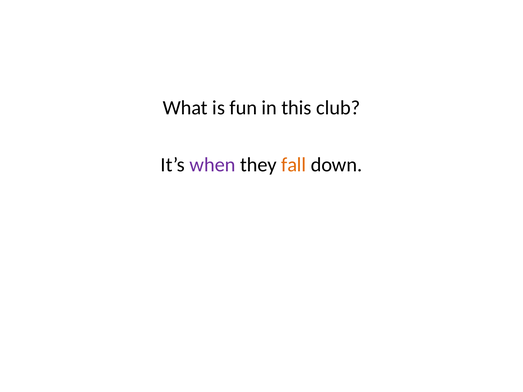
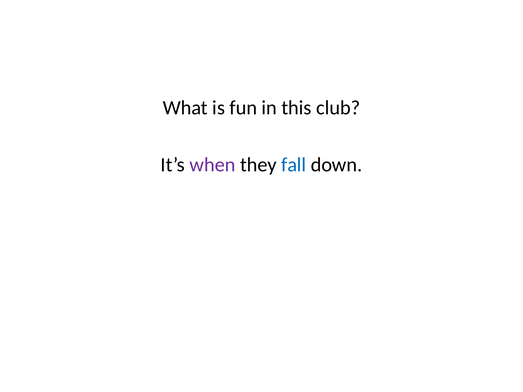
fall colour: orange -> blue
